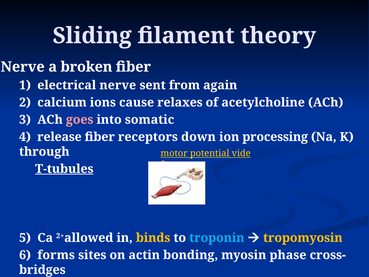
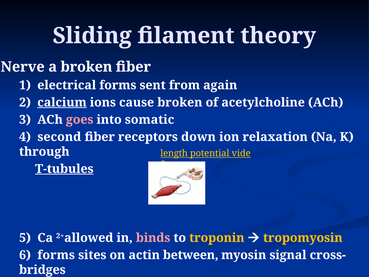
electrical nerve: nerve -> forms
calcium underline: none -> present
cause relaxes: relaxes -> broken
release: release -> second
processing: processing -> relaxation
motor: motor -> length
binds colour: yellow -> pink
troponin colour: light blue -> yellow
bonding: bonding -> between
phase: phase -> signal
